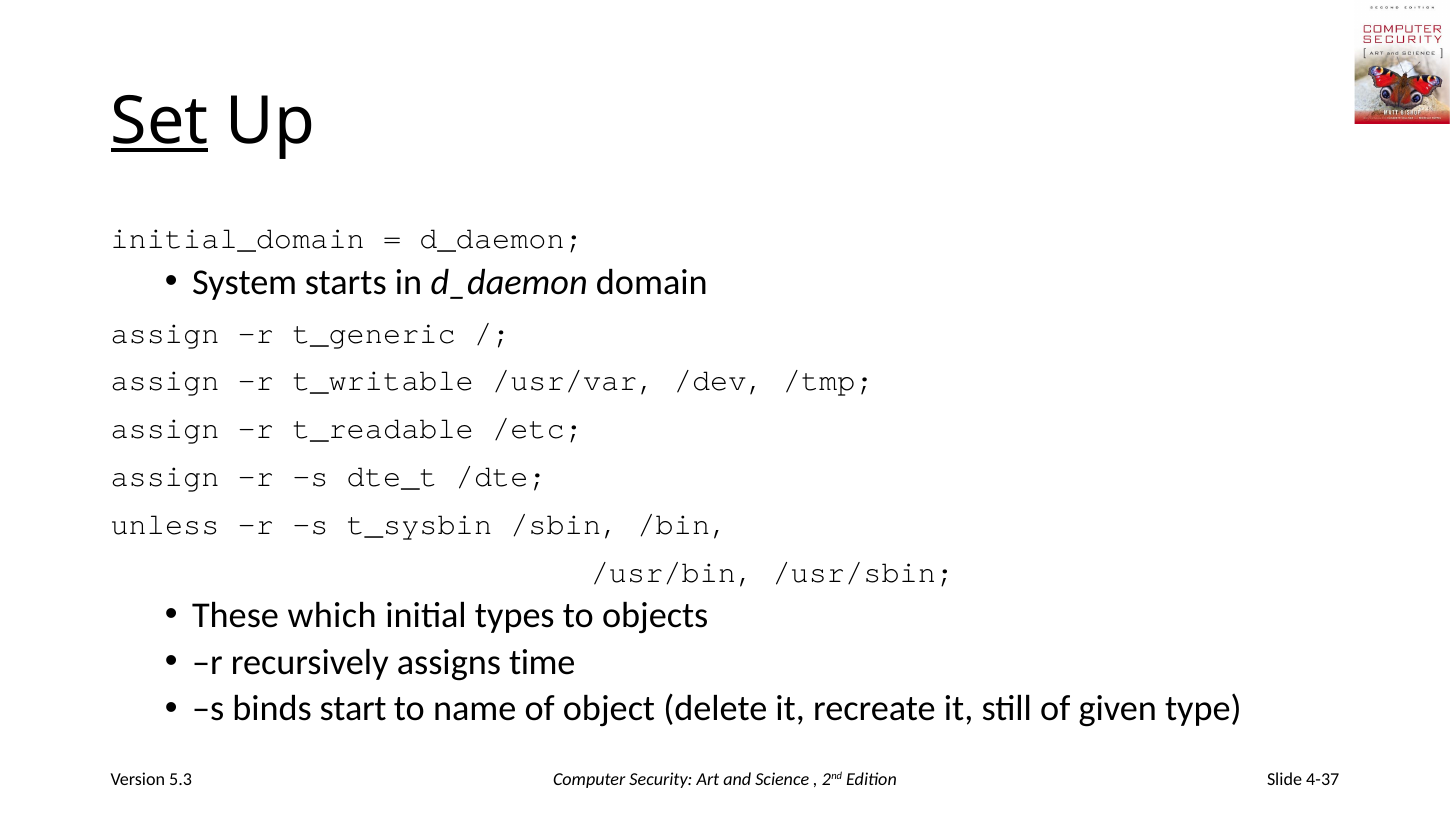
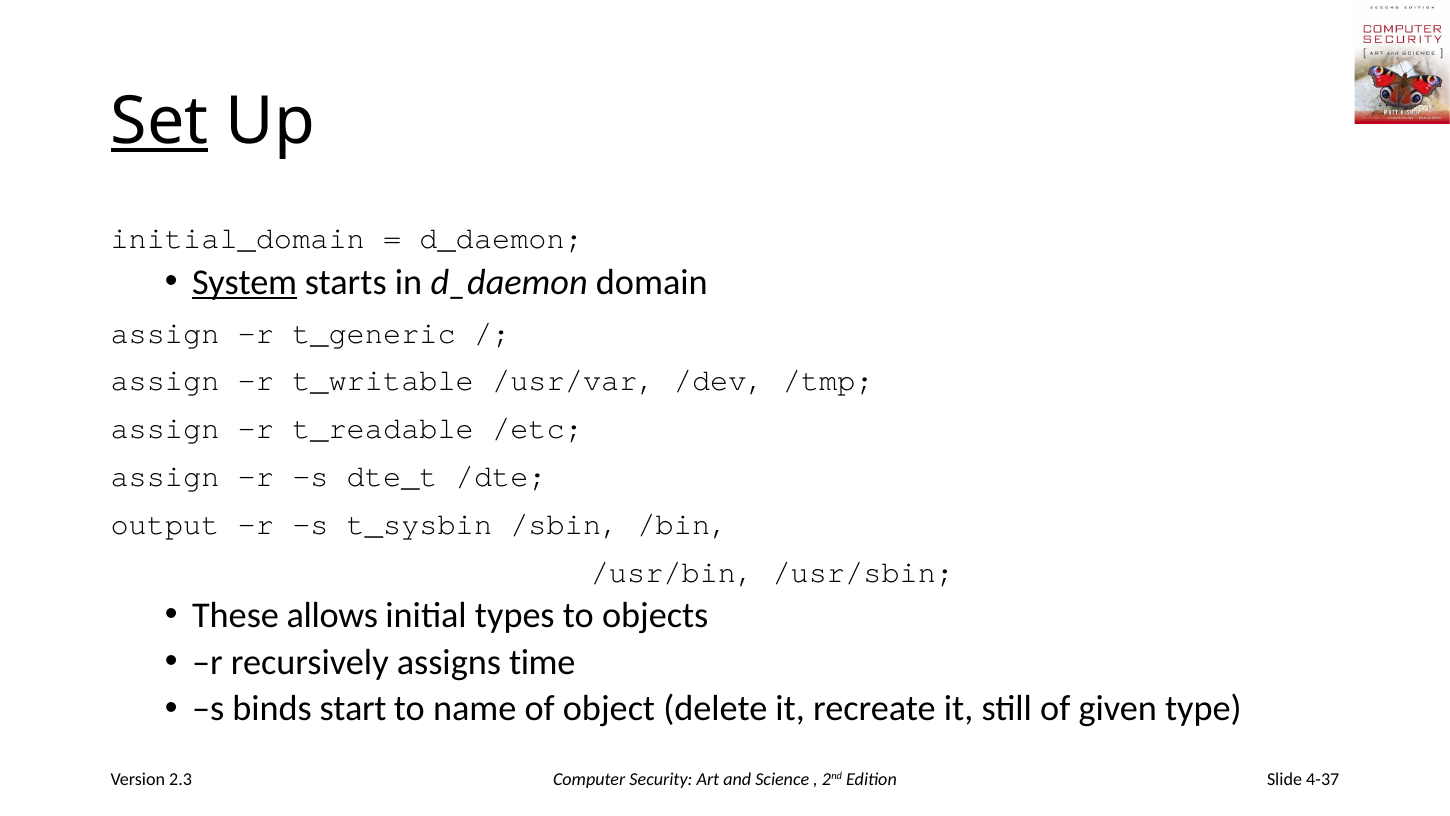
System underline: none -> present
unless: unless -> output
which: which -> allows
5.3: 5.3 -> 2.3
